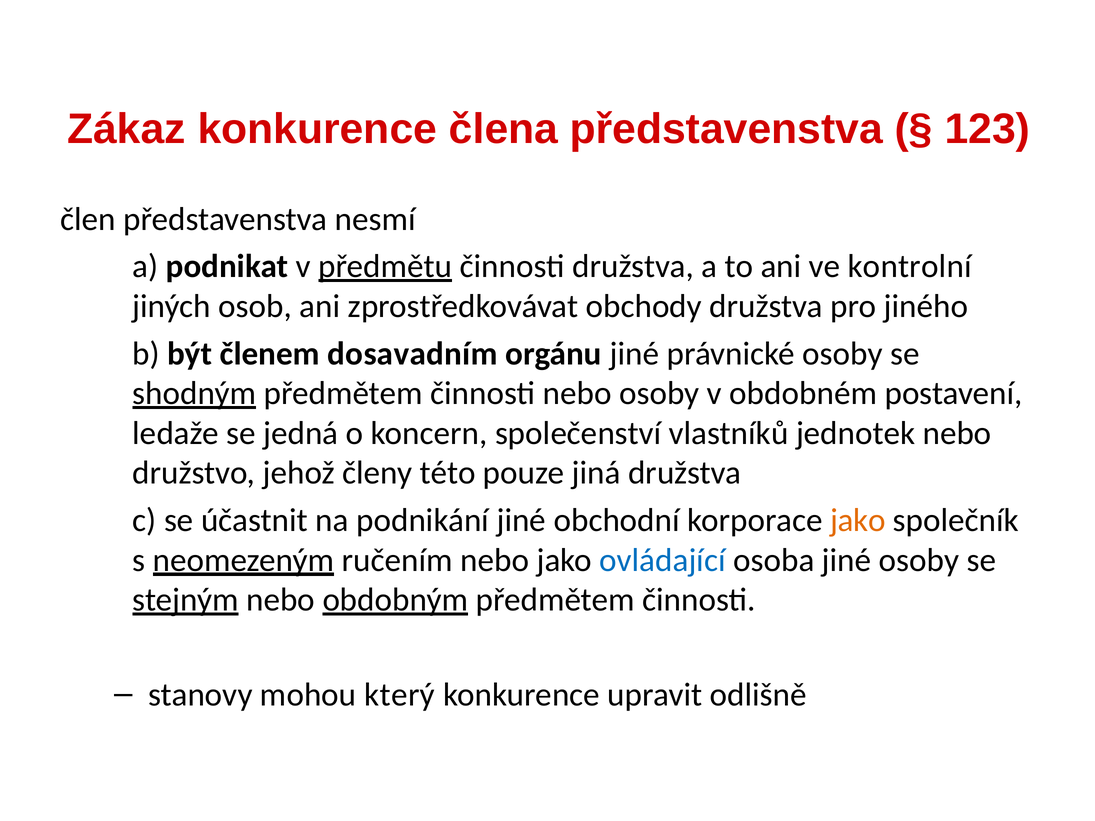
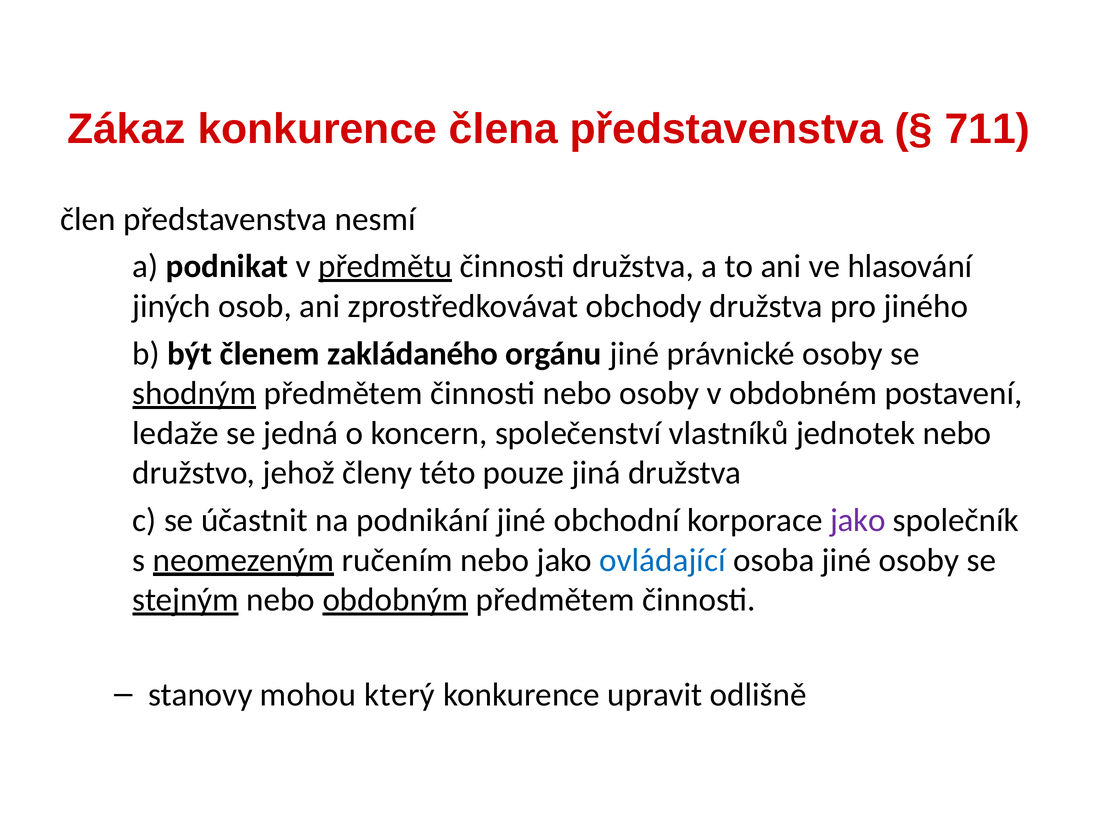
123: 123 -> 711
kontrolní: kontrolní -> hlasování
dosavadním: dosavadním -> zakládaného
jako at (858, 521) colour: orange -> purple
